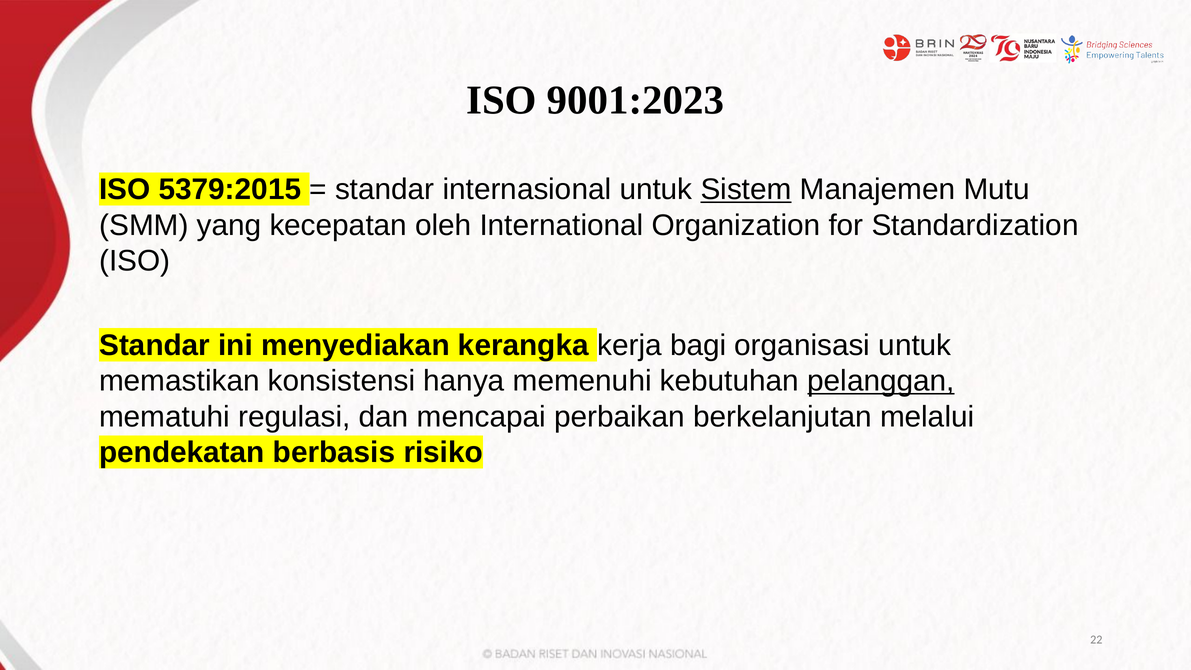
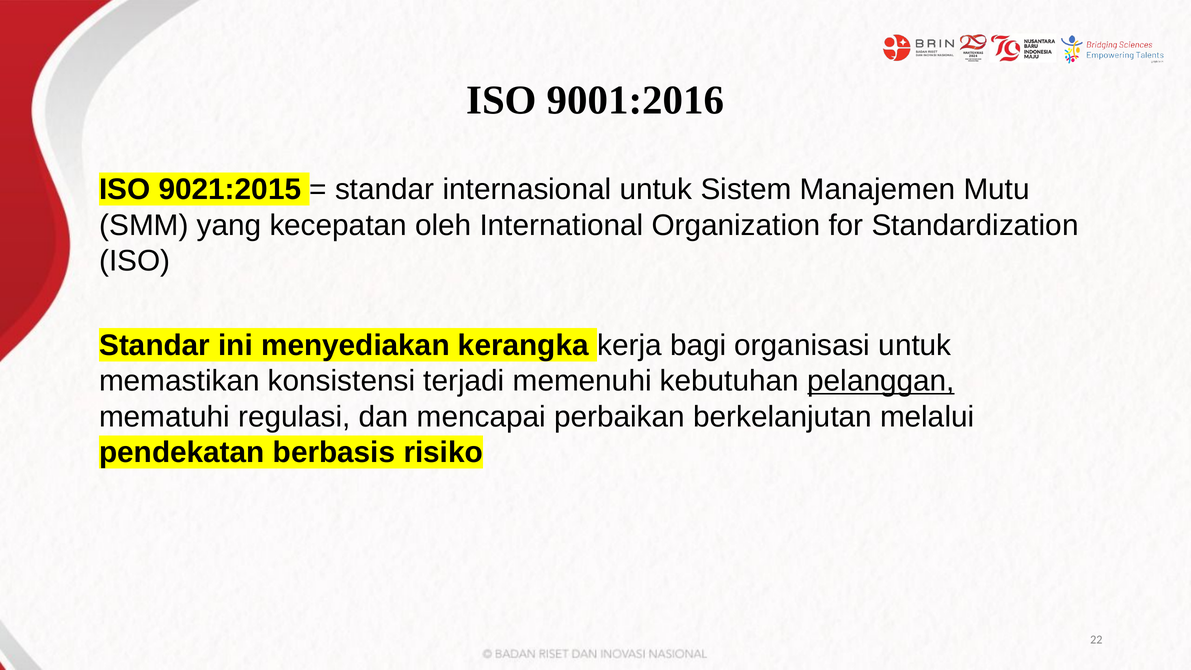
9001:2023: 9001:2023 -> 9001:2016
5379:2015: 5379:2015 -> 9021:2015
Sistem underline: present -> none
hanya: hanya -> terjadi
